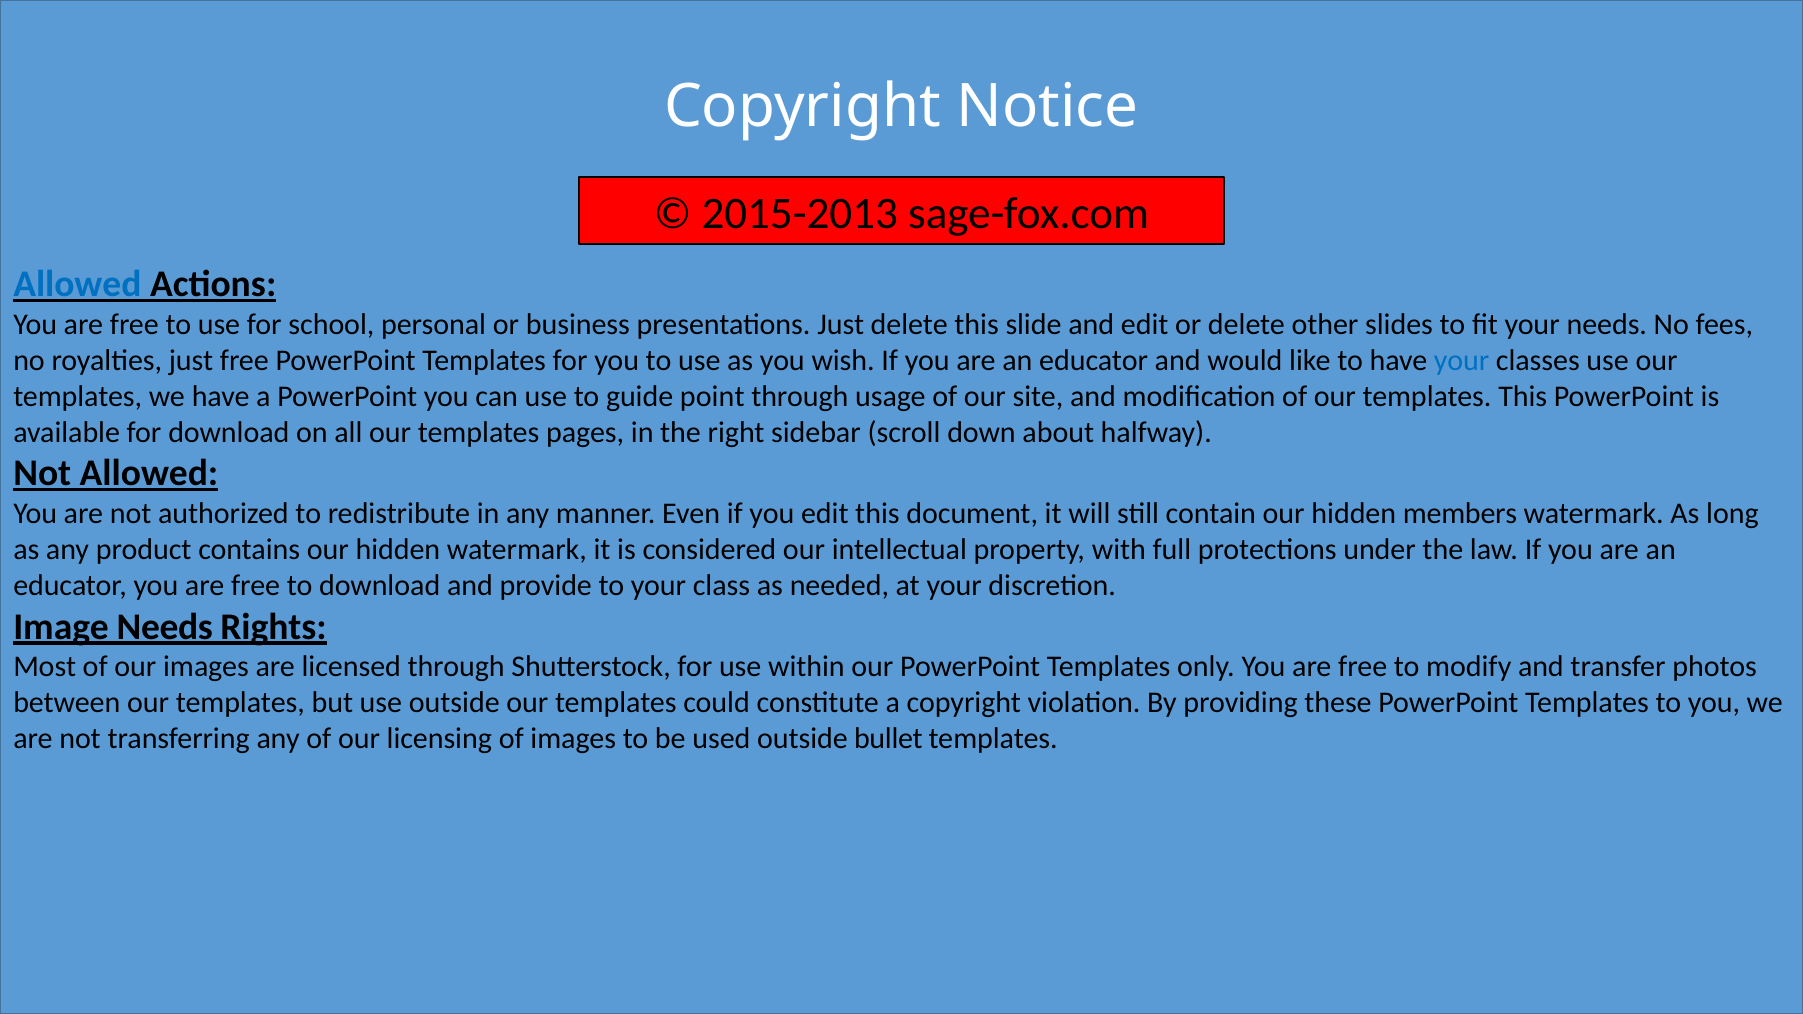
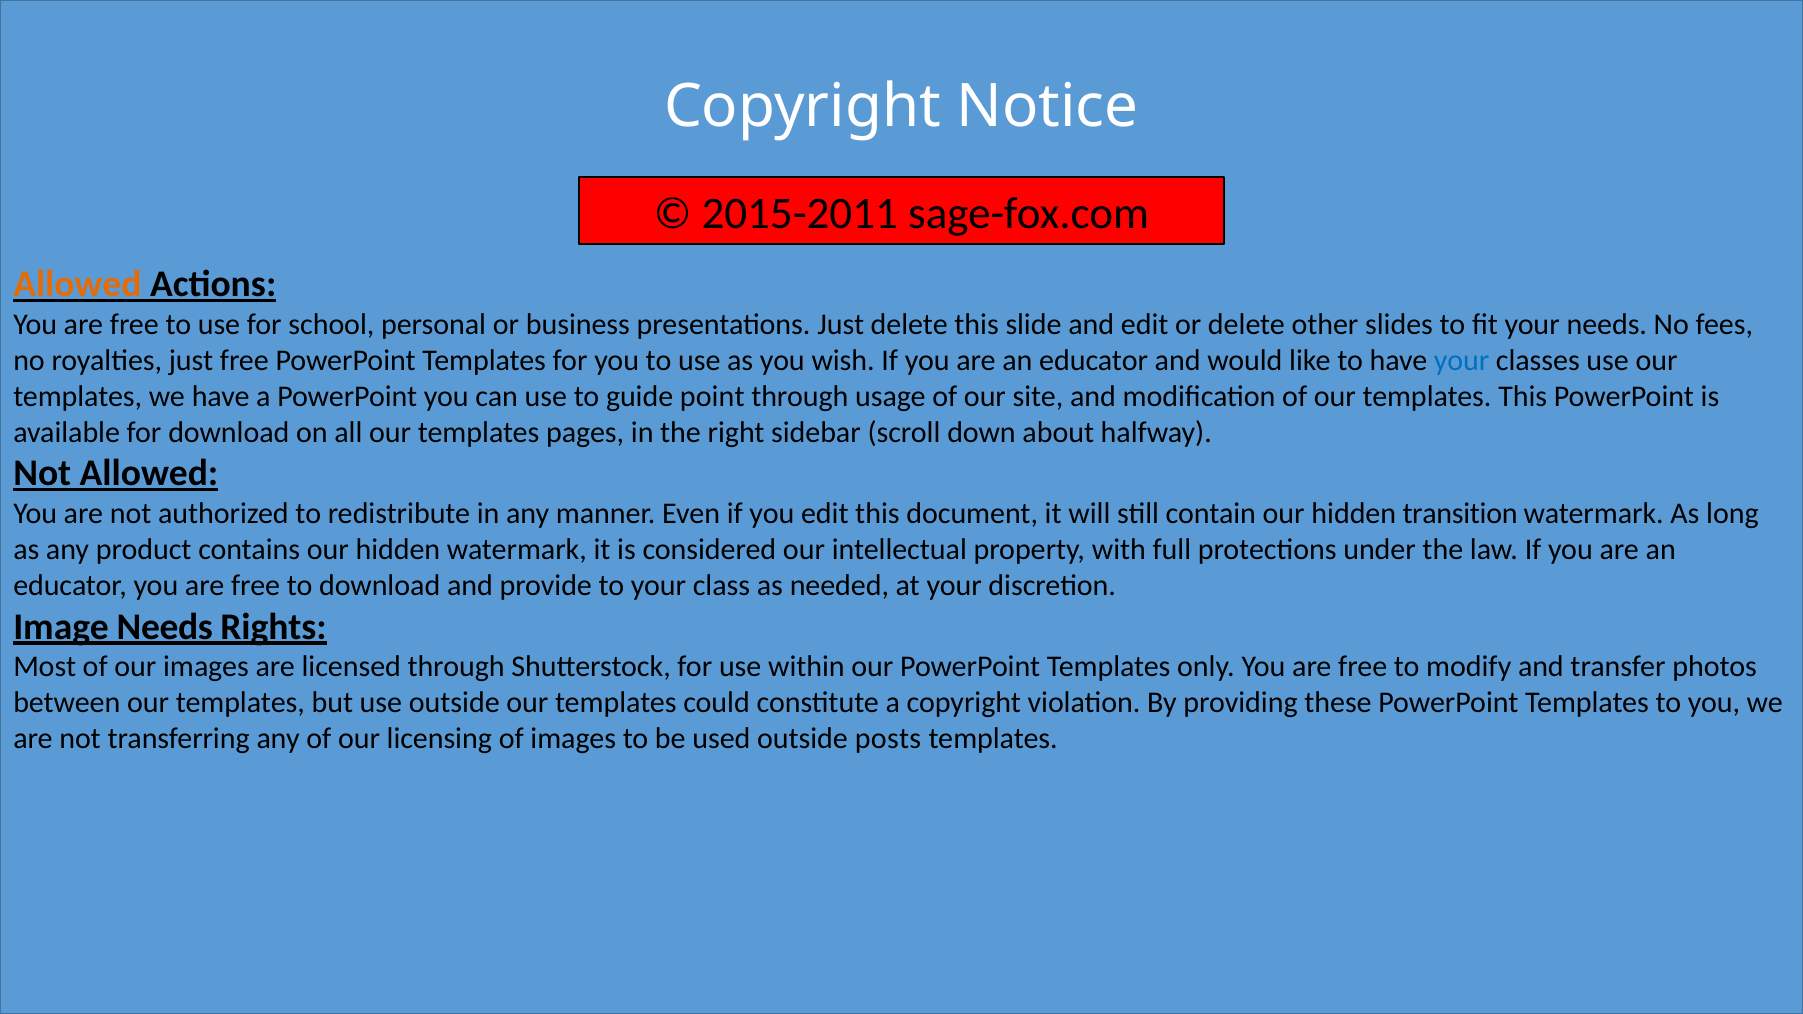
2015-2013: 2015-2013 -> 2015-2011
Allowed at (77, 284) colour: blue -> orange
members: members -> transition
bullet: bullet -> posts
